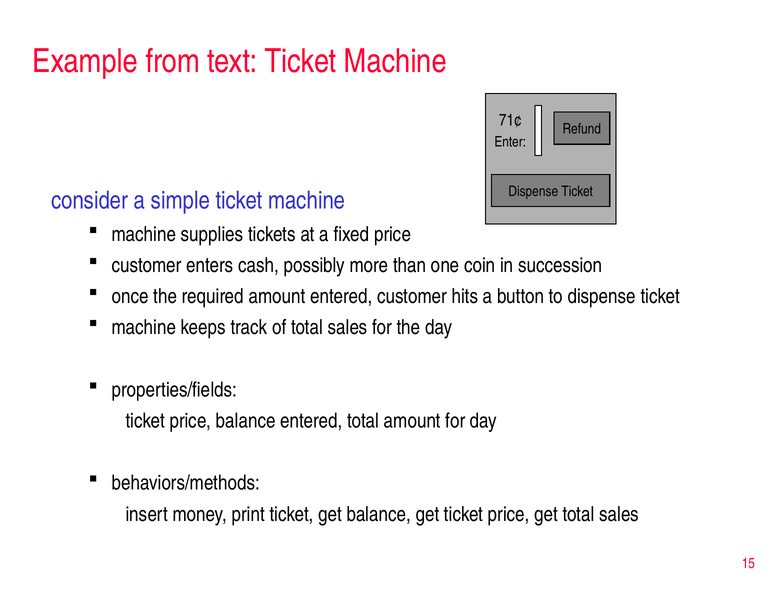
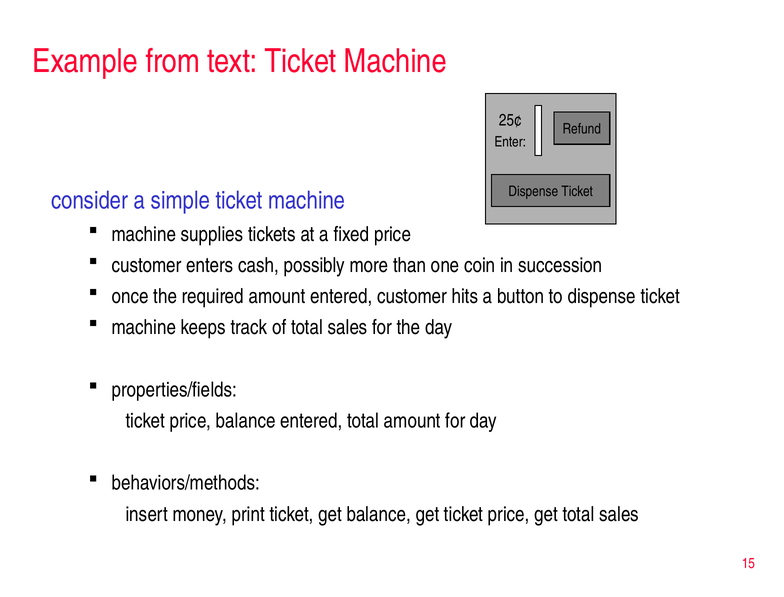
71¢: 71¢ -> 25¢
